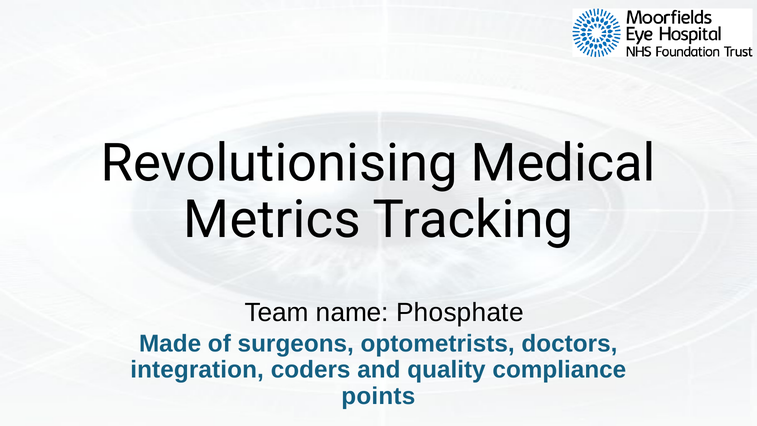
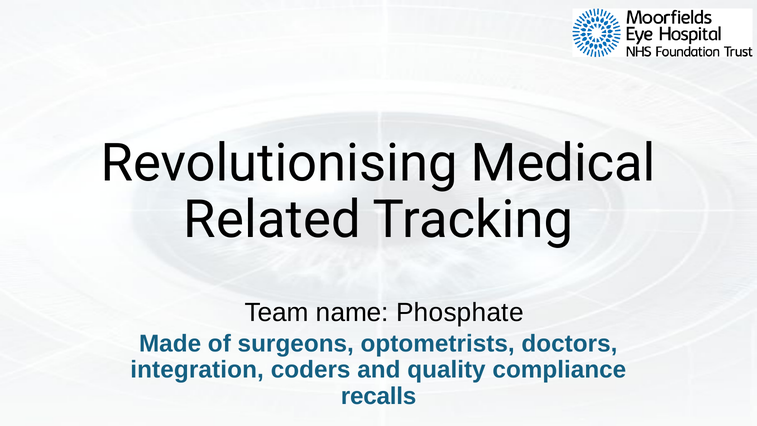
Metrics: Metrics -> Related
points: points -> recalls
